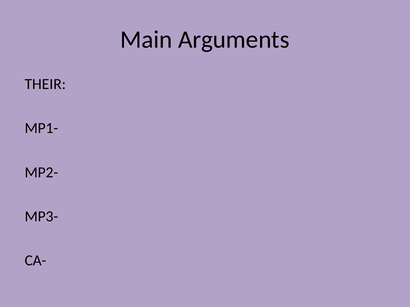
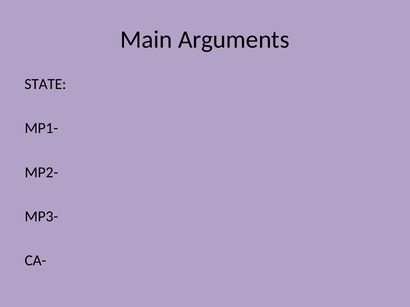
THEIR: THEIR -> STATE
